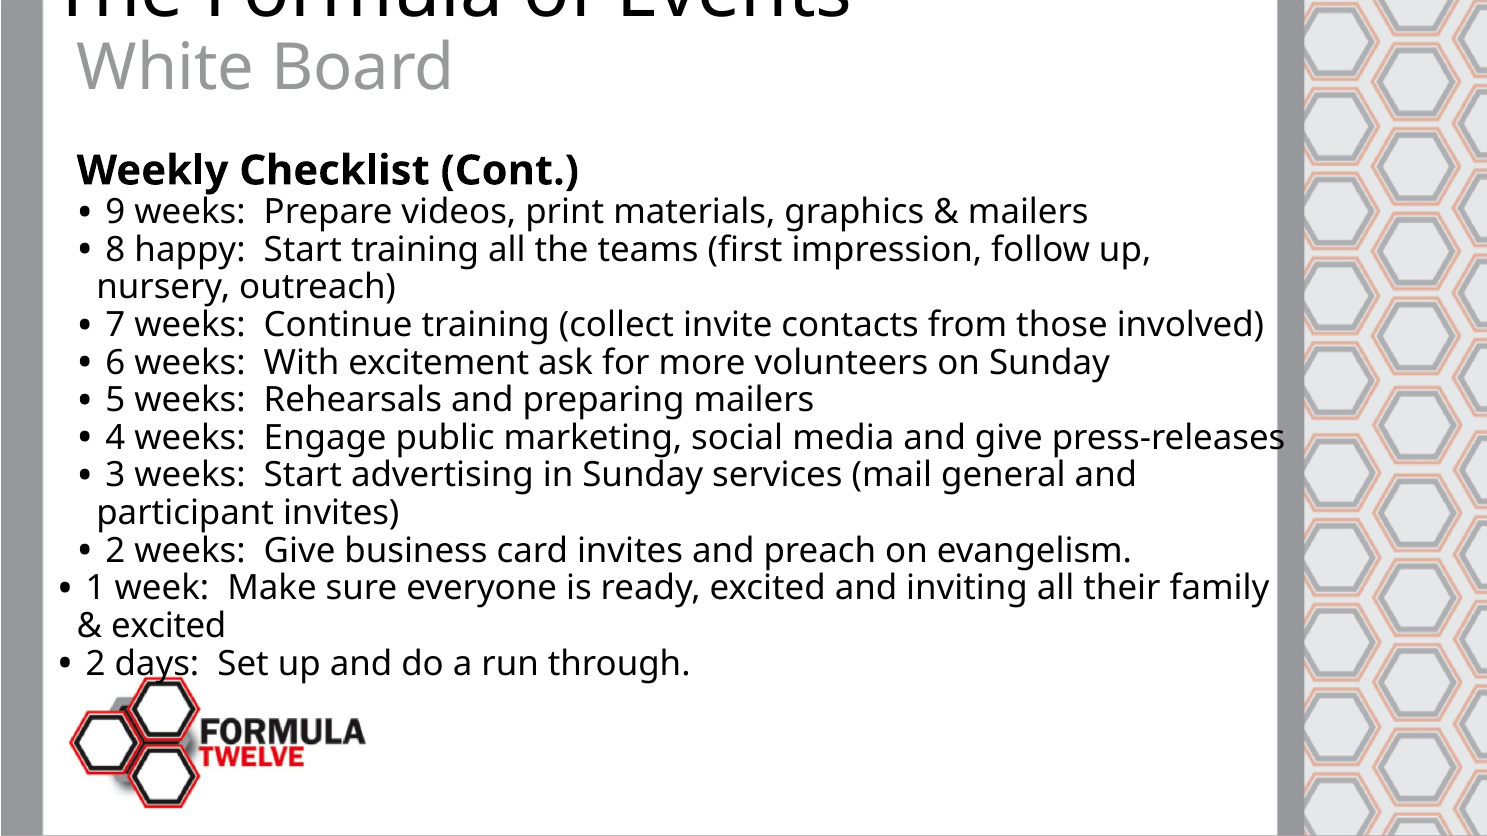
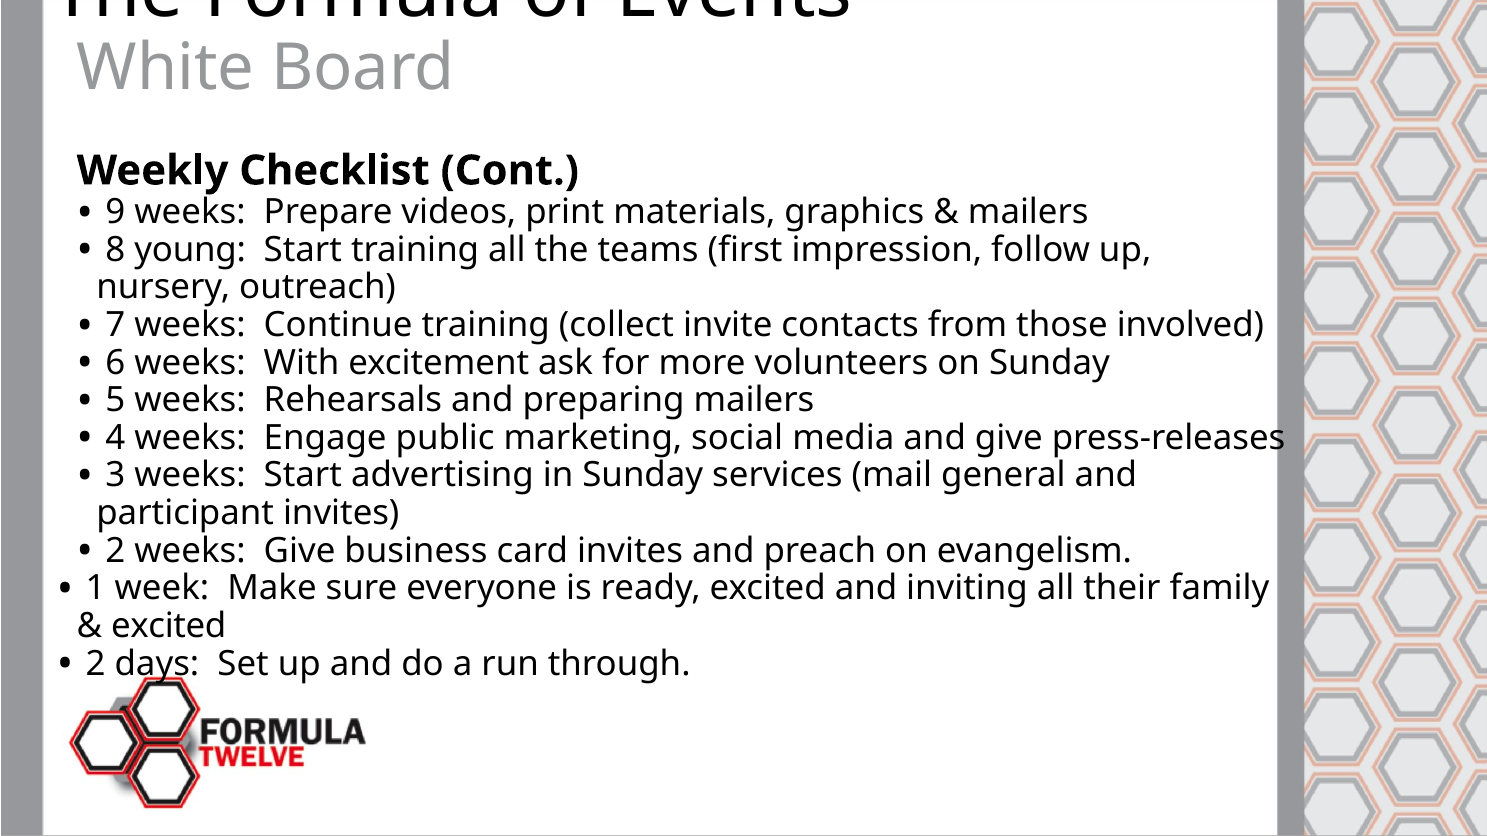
happy: happy -> young
